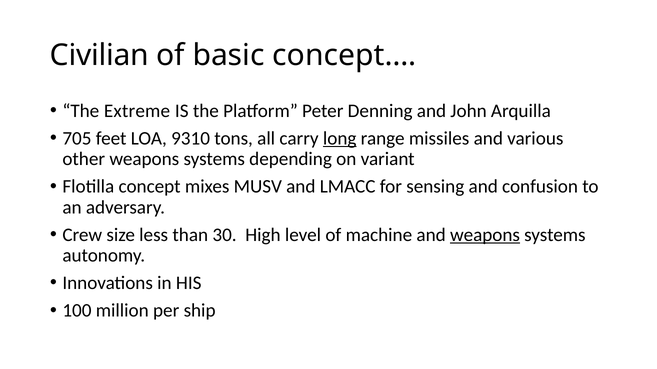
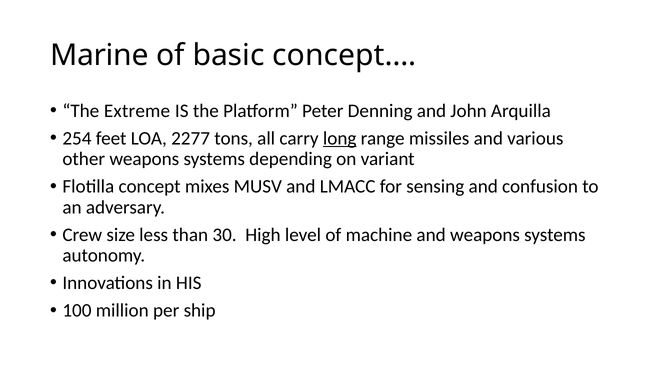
Civilian: Civilian -> Marine
705: 705 -> 254
9310: 9310 -> 2277
weapons at (485, 235) underline: present -> none
